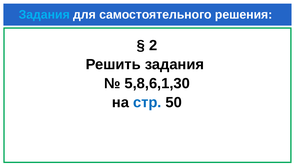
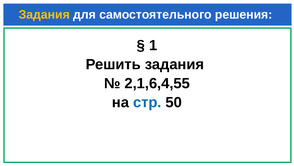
Задания at (44, 15) colour: light blue -> yellow
2: 2 -> 1
5,8,6,1,30: 5,8,6,1,30 -> 2,1,6,4,55
